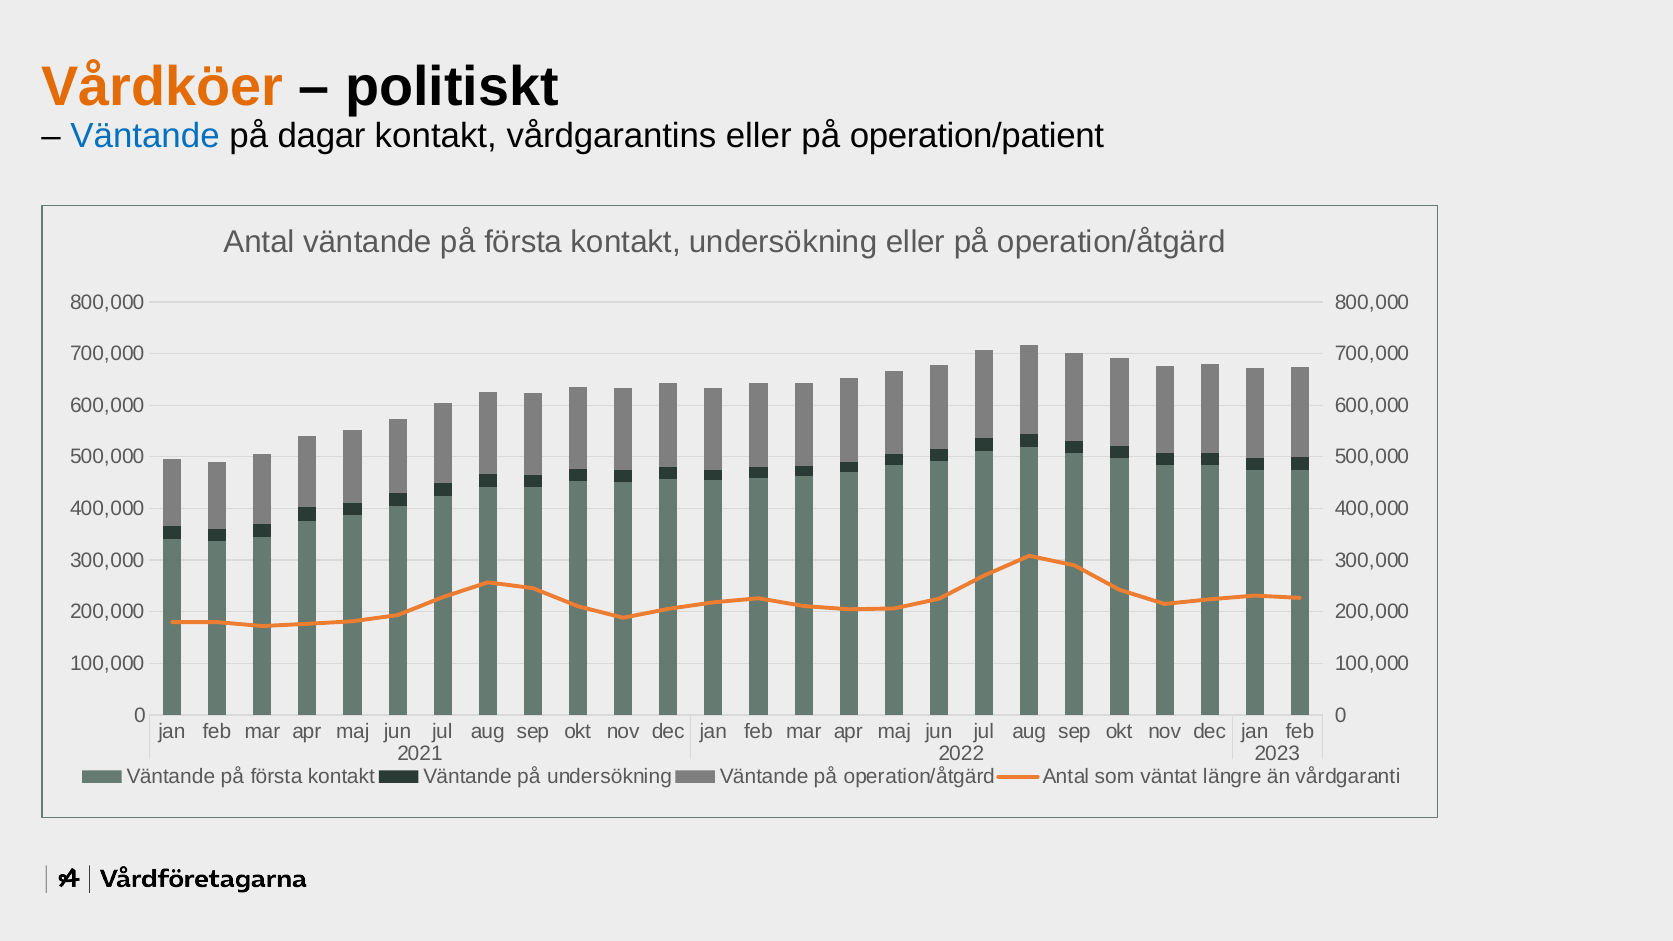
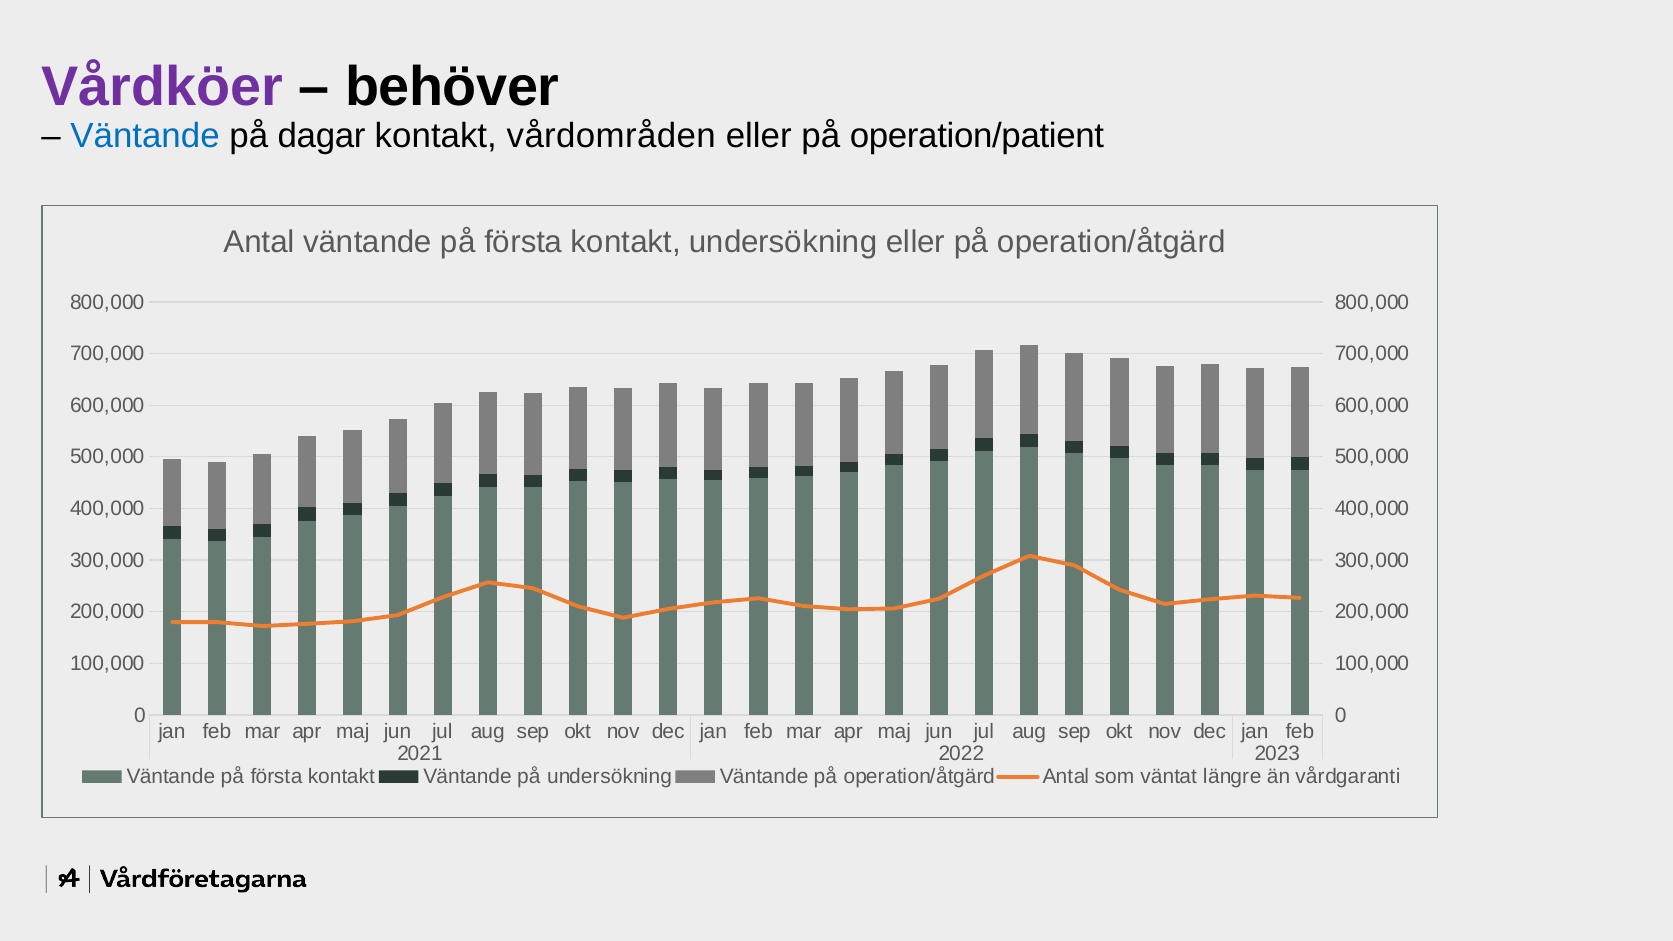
Vårdköer colour: orange -> purple
politiskt: politiskt -> behöver
vårdgarantins: vårdgarantins -> vårdområden
